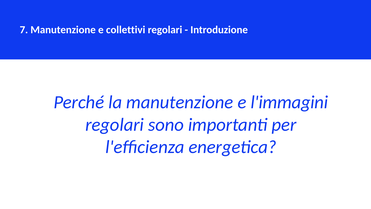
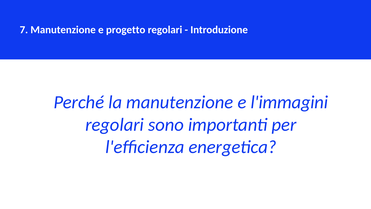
collettivi: collettivi -> progetto
